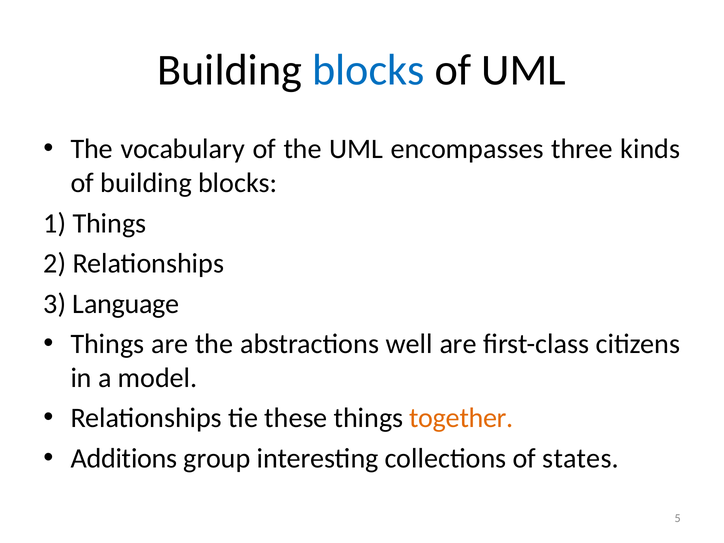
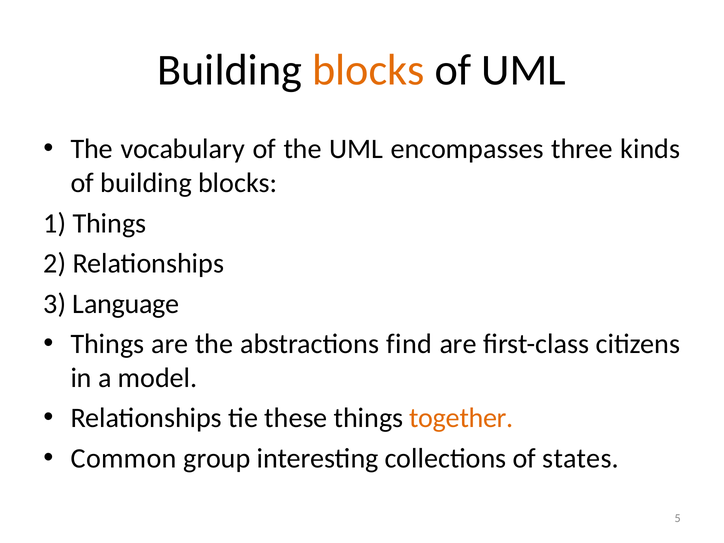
blocks at (368, 70) colour: blue -> orange
well: well -> find
Additions: Additions -> Common
